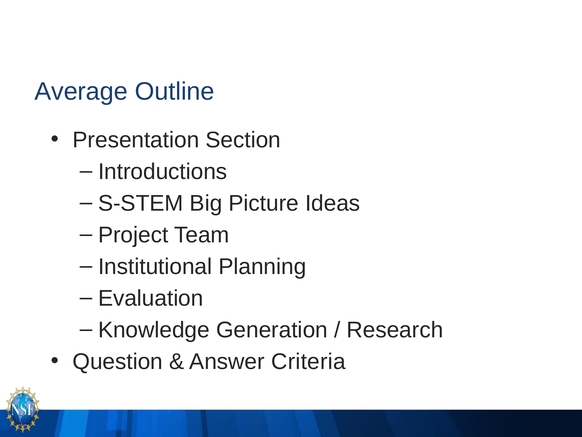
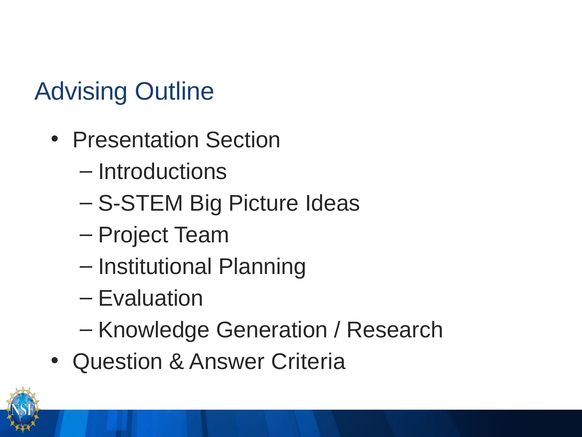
Average: Average -> Advising
